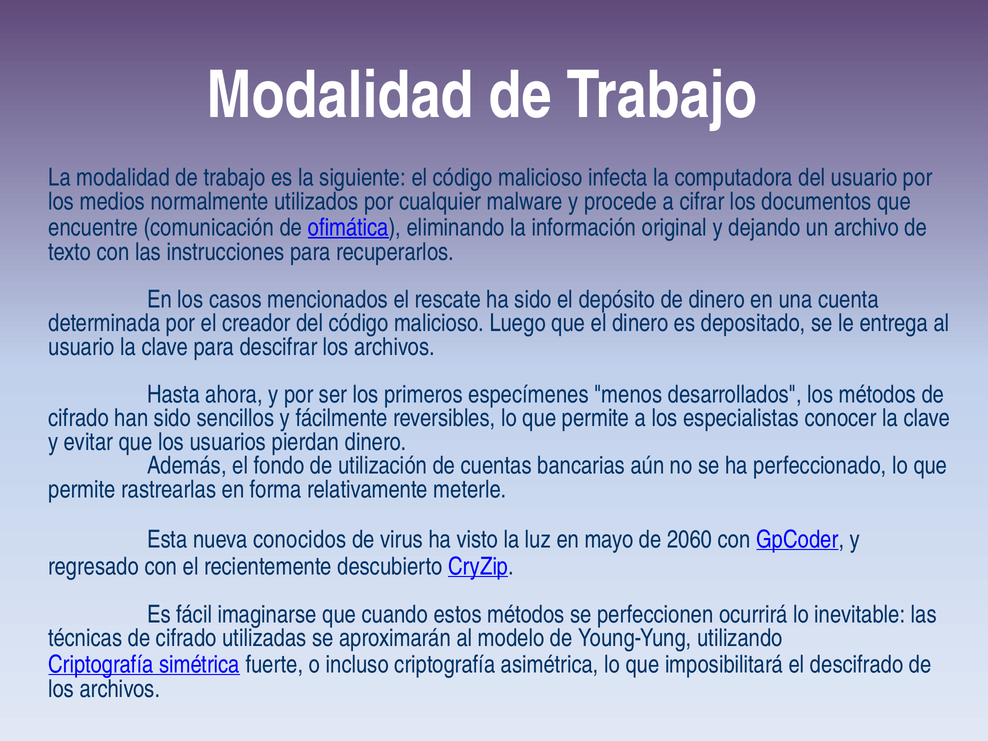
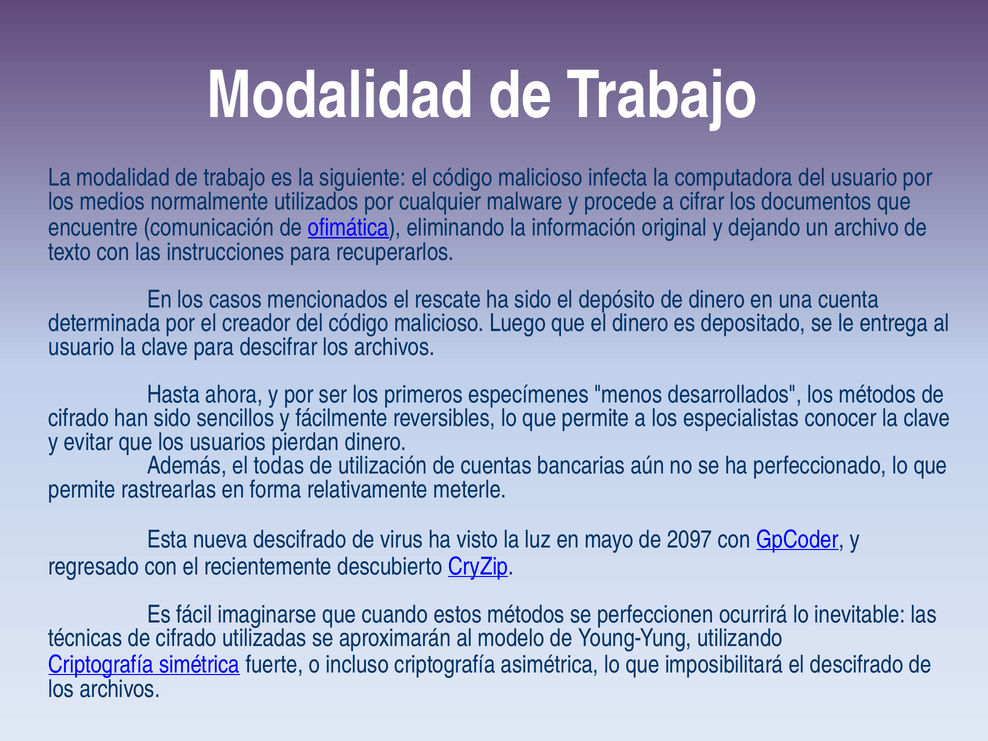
fondo: fondo -> todas
nueva conocidos: conocidos -> descifrado
2060: 2060 -> 2097
